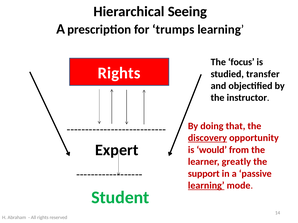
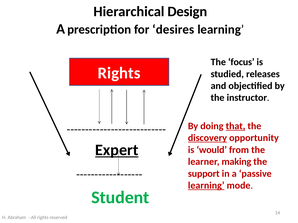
Seeing: Seeing -> Design
trumps: trumps -> desires
transfer: transfer -> releases
that underline: none -> present
Expert underline: none -> present
greatly: greatly -> making
